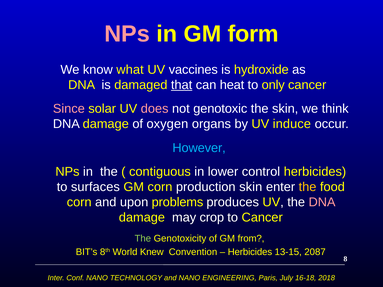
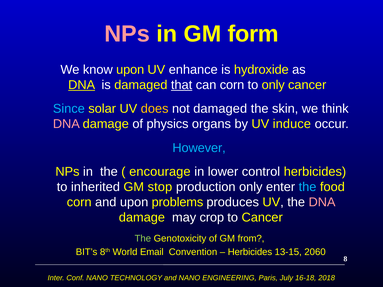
know what: what -> upon
vaccines: vaccines -> enhance
DNA at (82, 85) underline: none -> present
can heat: heat -> corn
Since colour: pink -> light blue
does colour: pink -> yellow
not genotoxic: genotoxic -> damaged
DNA at (66, 124) colour: white -> pink
oxygen: oxygen -> physics
contiguous: contiguous -> encourage
surfaces: surfaces -> inherited
GM corn: corn -> stop
production skin: skin -> only
the at (308, 187) colour: yellow -> light blue
Knew: Knew -> Email
2087: 2087 -> 2060
